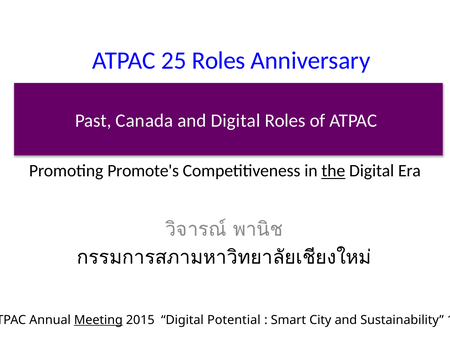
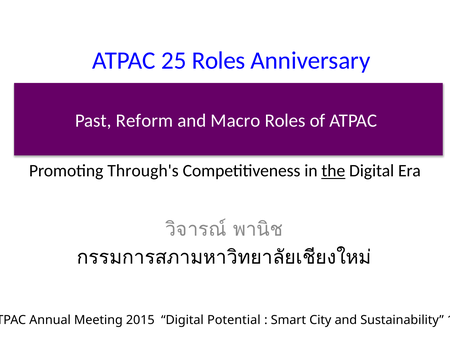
Canada: Canada -> Reform
and Digital: Digital -> Macro
Promote's: Promote's -> Through's
Meeting underline: present -> none
